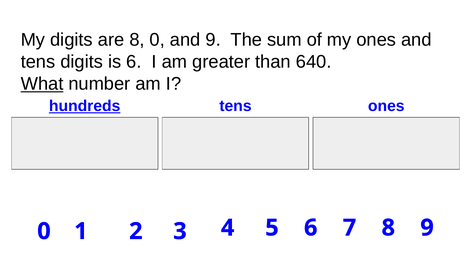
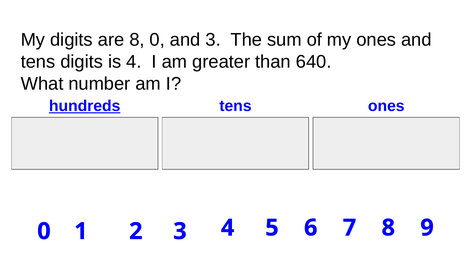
and 9: 9 -> 3
is 6: 6 -> 4
What underline: present -> none
